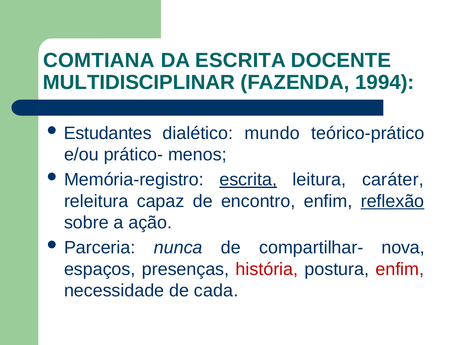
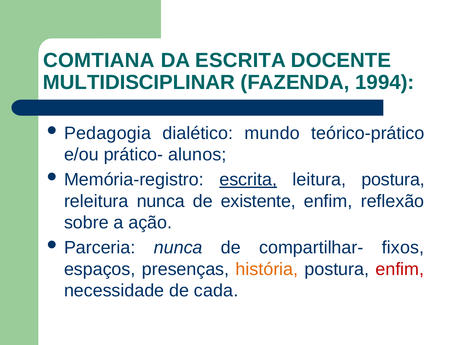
Estudantes: Estudantes -> Pedagogia
menos: menos -> alunos
leitura caráter: caráter -> postura
releitura capaz: capaz -> nunca
encontro: encontro -> existente
reflexão underline: present -> none
nova: nova -> fixos
história colour: red -> orange
